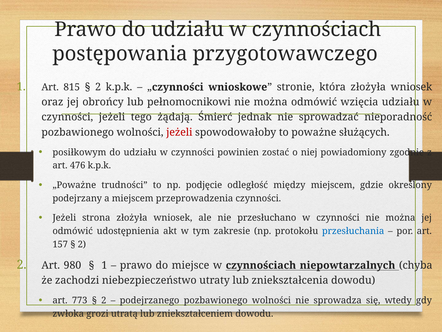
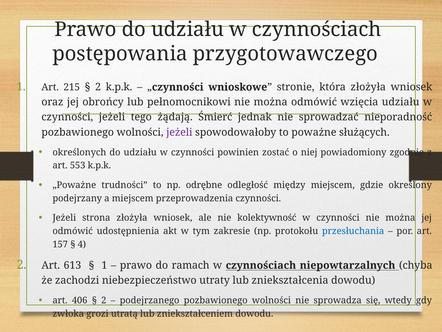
815: 815 -> 215
jeżeli at (179, 132) colour: red -> purple
posiłkowym: posiłkowym -> określonych
476: 476 -> 553
podjęcie: podjęcie -> odrębne
przesłuchano: przesłuchano -> kolektywność
2 at (82, 244): 2 -> 4
980: 980 -> 613
miejsce: miejsce -> ramach
773: 773 -> 406
